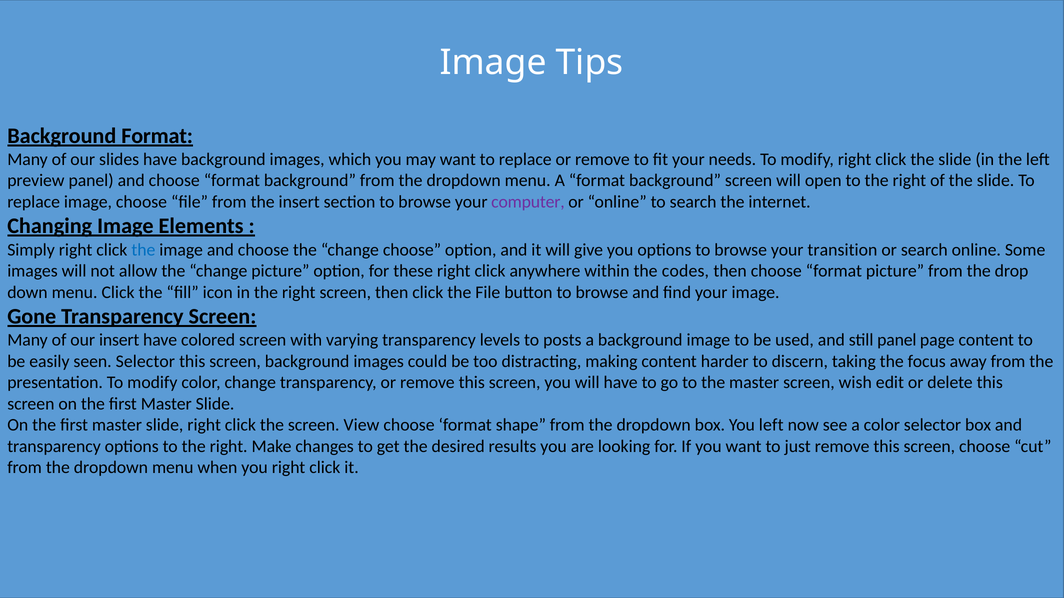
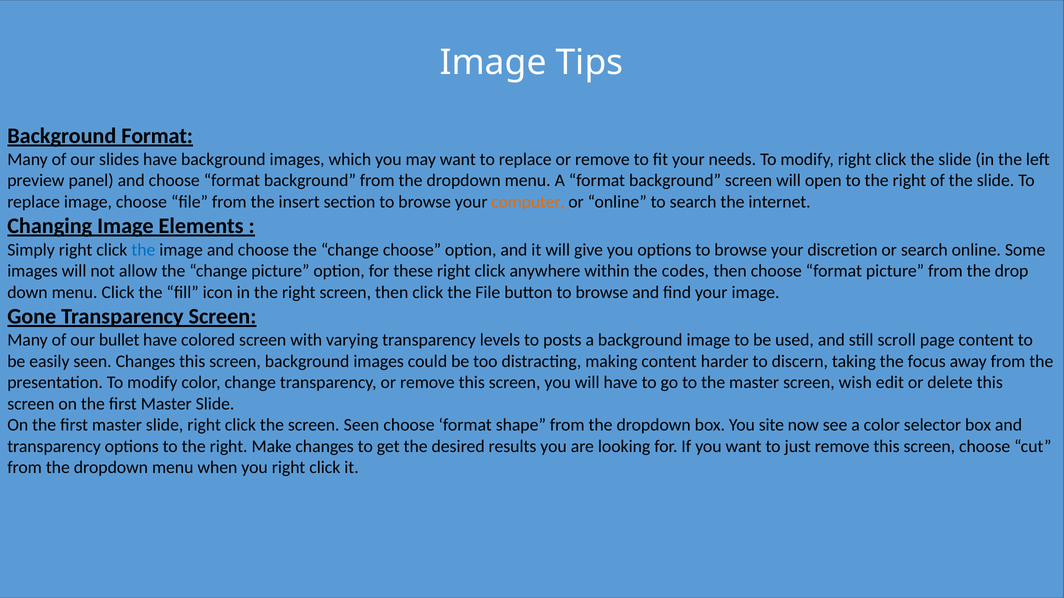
computer colour: purple -> orange
transition: transition -> discretion
our insert: insert -> bullet
still panel: panel -> scroll
seen Selector: Selector -> Changes
screen View: View -> Seen
You left: left -> site
